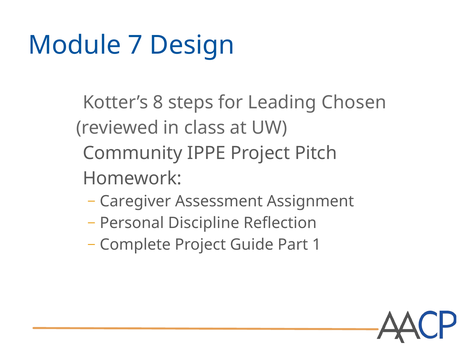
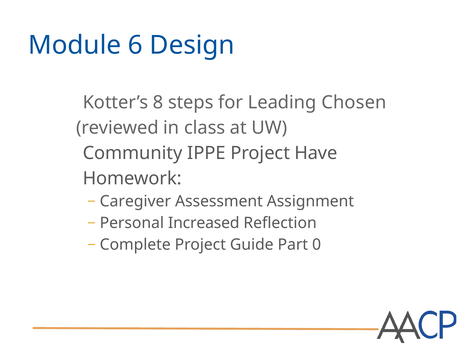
7: 7 -> 6
Pitch: Pitch -> Have
Discipline: Discipline -> Increased
1: 1 -> 0
